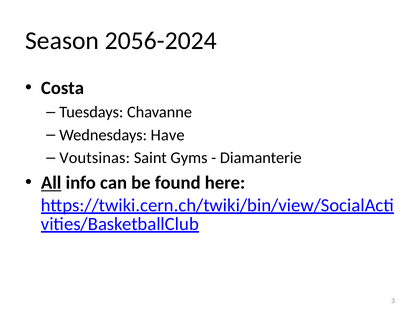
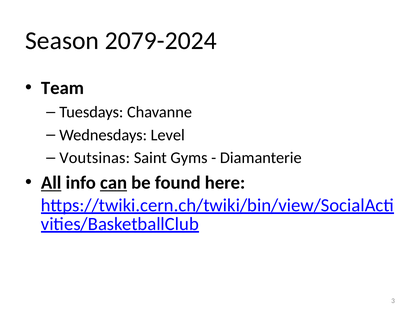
2056-2024: 2056-2024 -> 2079-2024
Costa: Costa -> Team
Have: Have -> Level
can underline: none -> present
